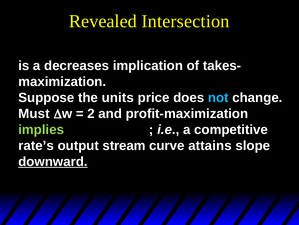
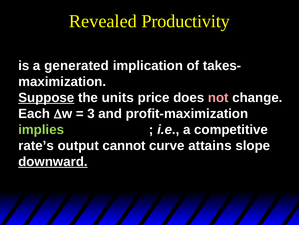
Intersection: Intersection -> Productivity
decreases: decreases -> generated
Suppose underline: none -> present
not colour: light blue -> pink
Must: Must -> Each
2: 2 -> 3
stream: stream -> cannot
